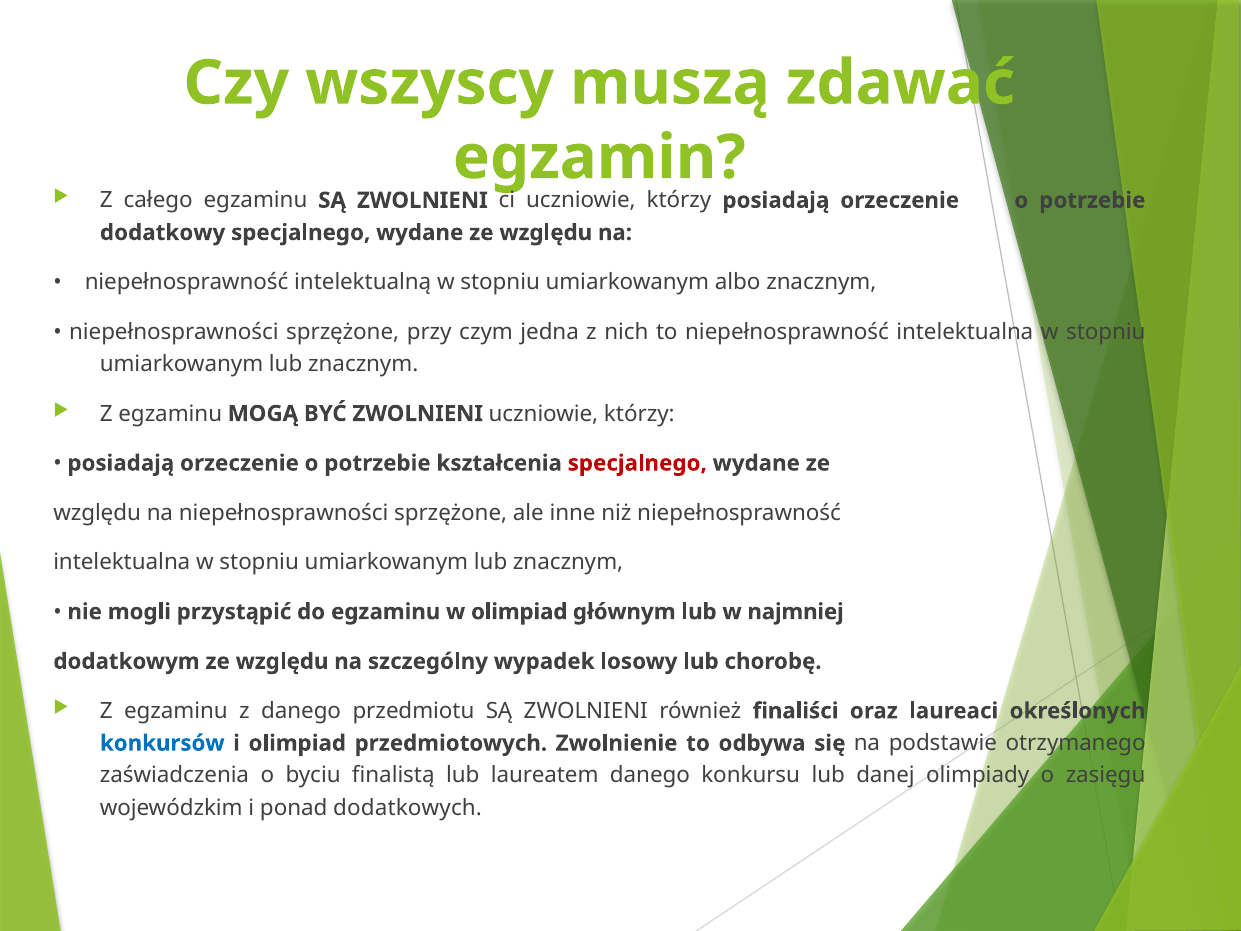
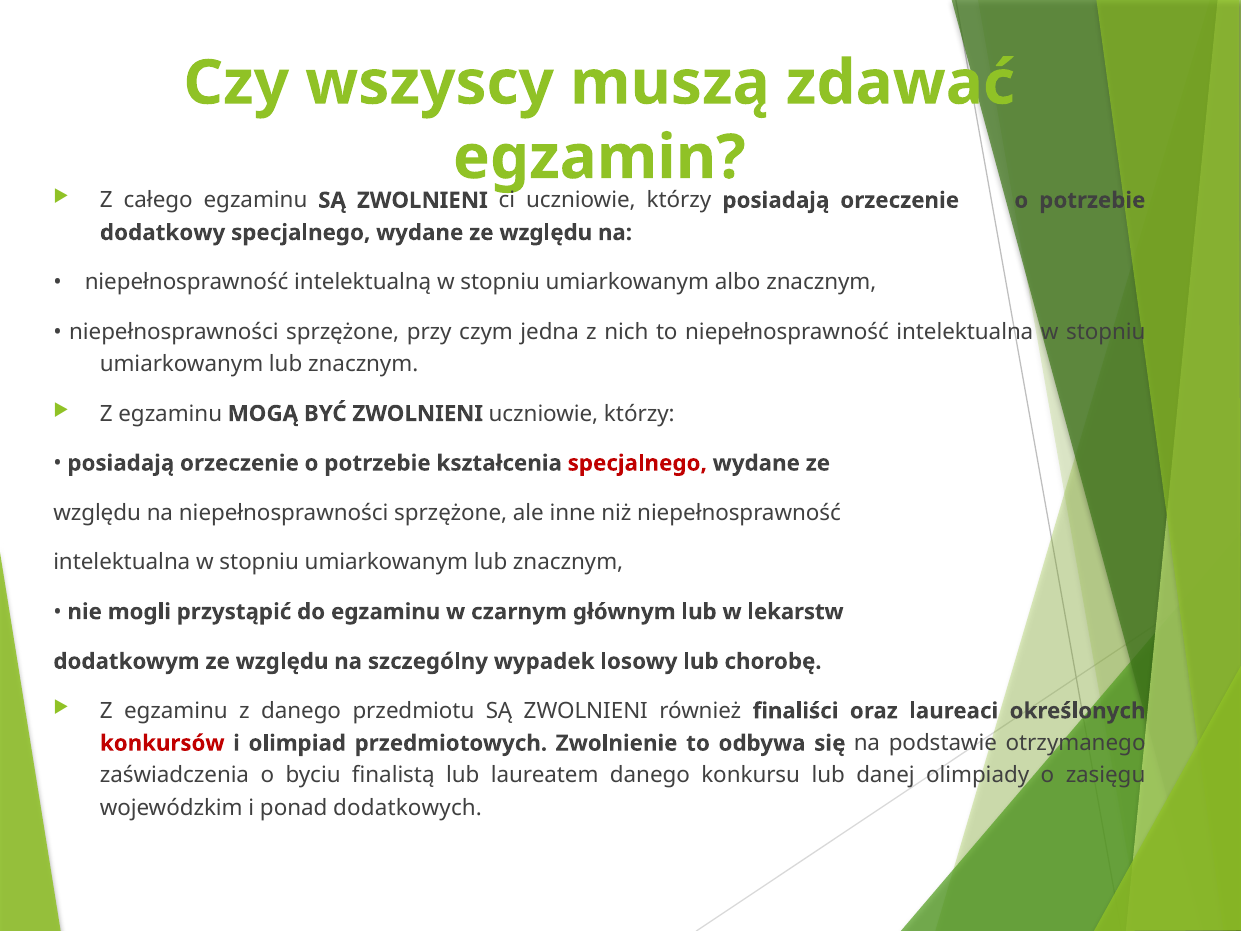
w olimpiad: olimpiad -> czarnym
najmniej: najmniej -> lekarstw
konkursów colour: blue -> red
